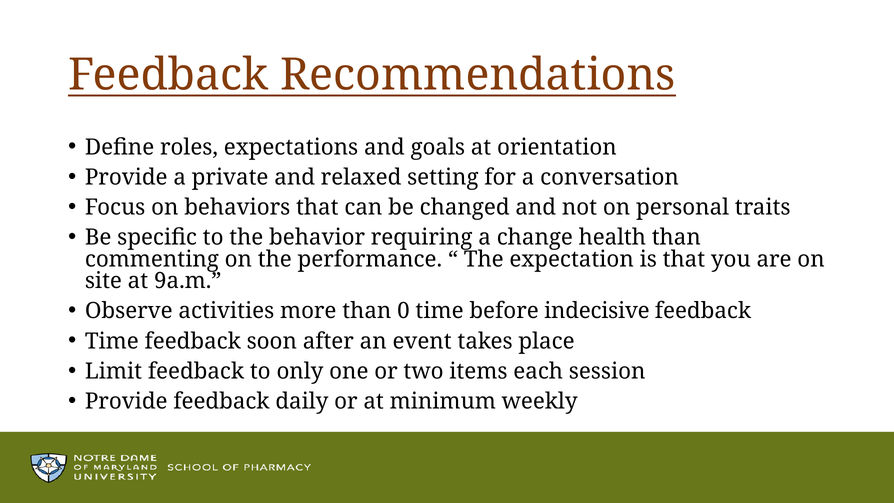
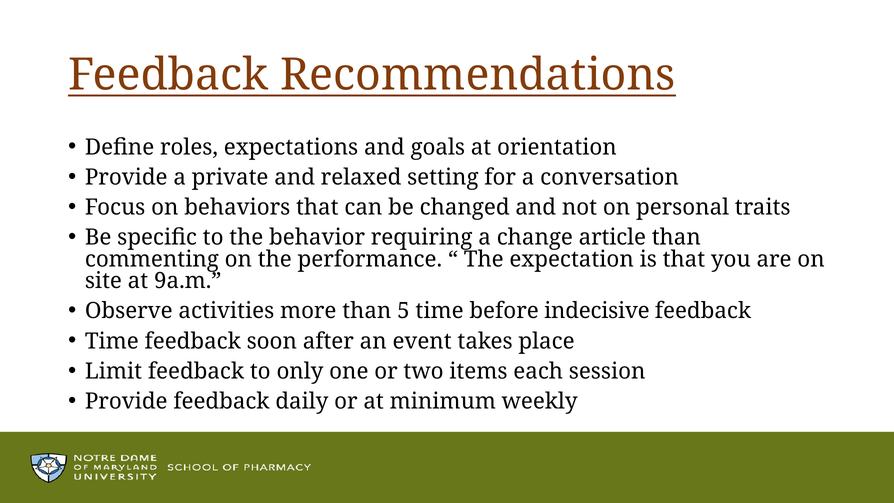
health: health -> article
0: 0 -> 5
